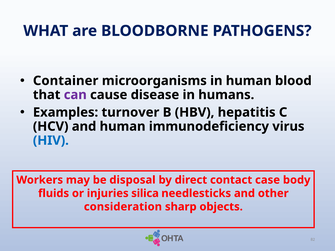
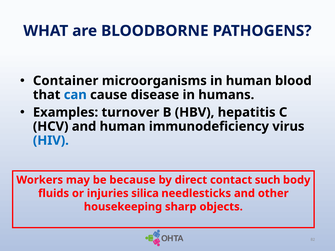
can colour: purple -> blue
disposal: disposal -> because
case: case -> such
consideration: consideration -> housekeeping
